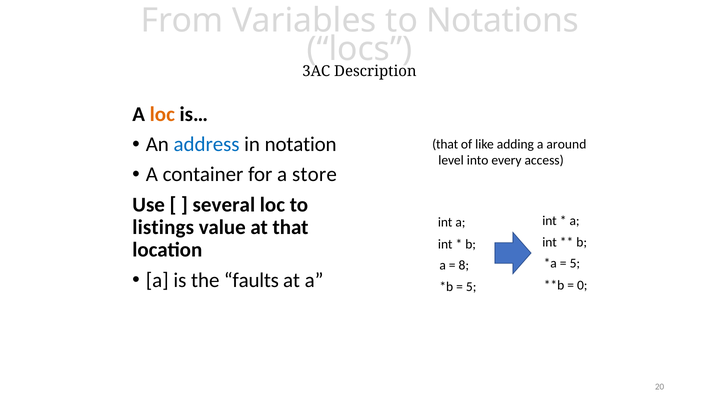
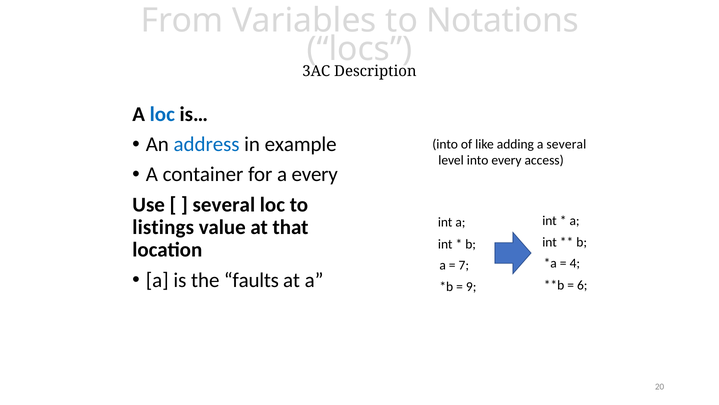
loc at (162, 114) colour: orange -> blue
notation: notation -> example
that at (445, 144): that -> into
a around: around -> several
a store: store -> every
5 at (575, 263): 5 -> 4
8: 8 -> 7
0: 0 -> 6
5 at (471, 287): 5 -> 9
